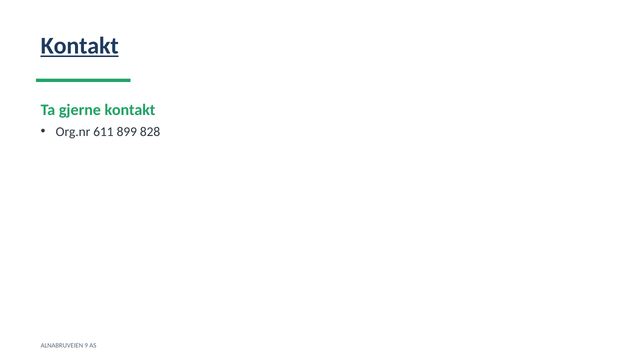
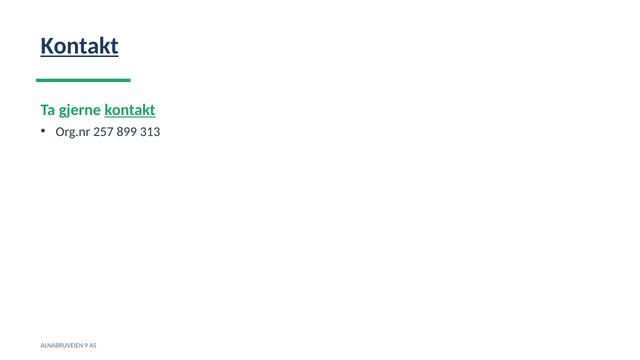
kontakt at (130, 110) underline: none -> present
611: 611 -> 257
828: 828 -> 313
